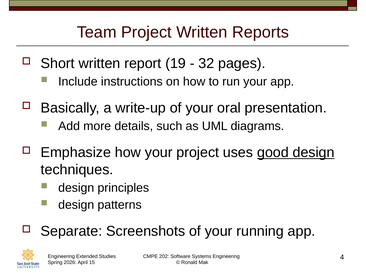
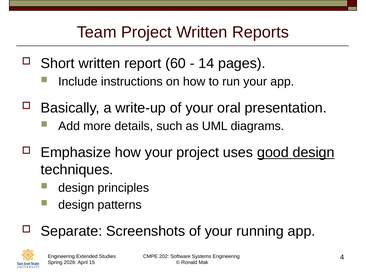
19: 19 -> 60
32: 32 -> 14
